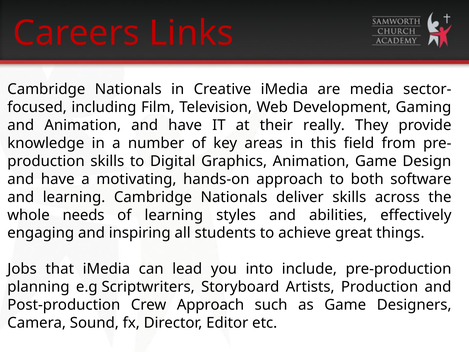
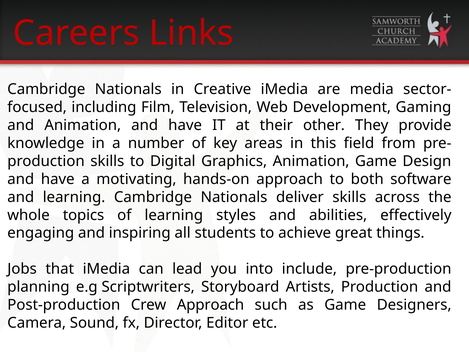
really: really -> other
needs: needs -> topics
